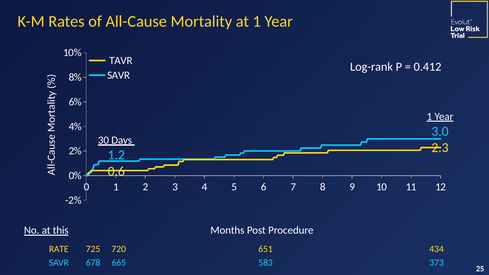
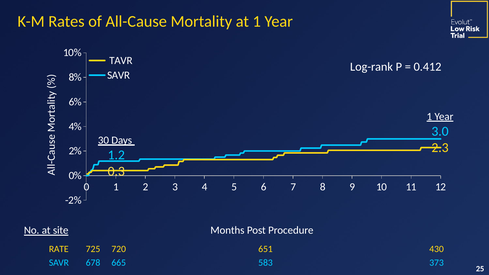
0.6: 0.6 -> 0.3
this: this -> site
434: 434 -> 430
